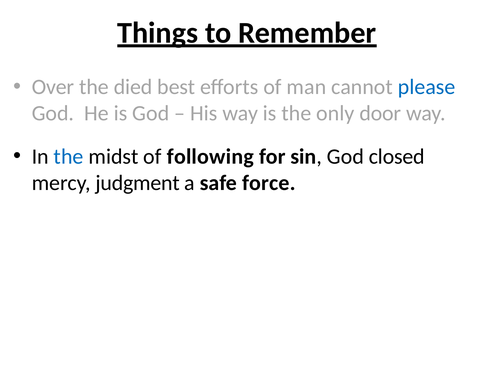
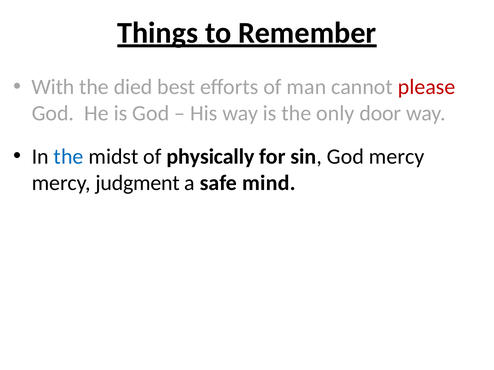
Over: Over -> With
please colour: blue -> red
following: following -> physically
God closed: closed -> mercy
force: force -> mind
